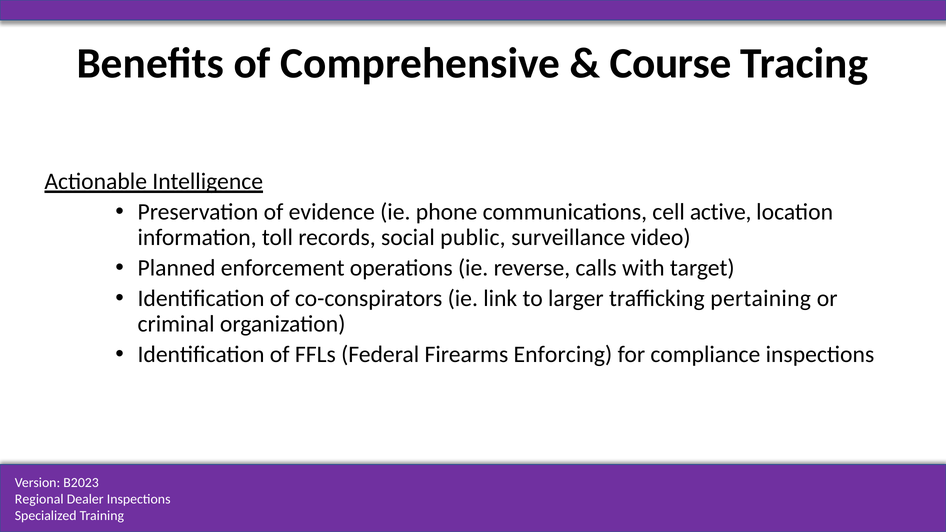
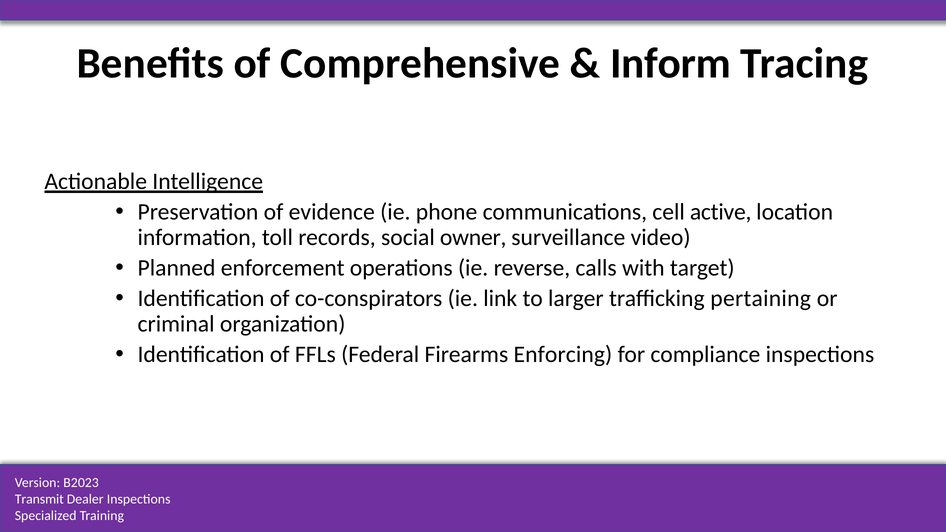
Course: Course -> Inform
public: public -> owner
Regional: Regional -> Transmit
